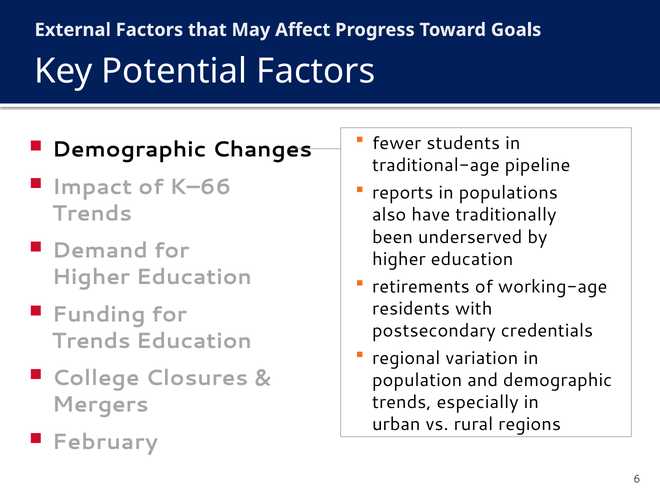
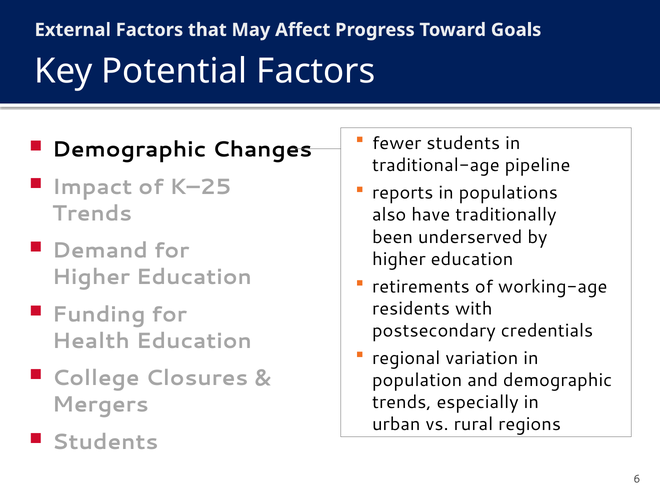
K–66: K–66 -> K–25
Trends at (91, 341): Trends -> Health
February at (105, 442): February -> Students
